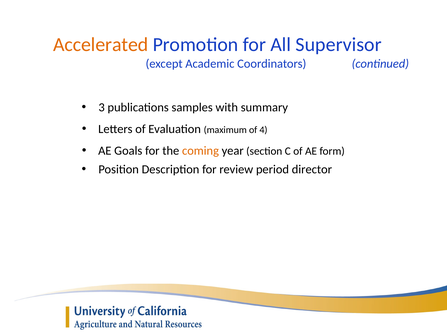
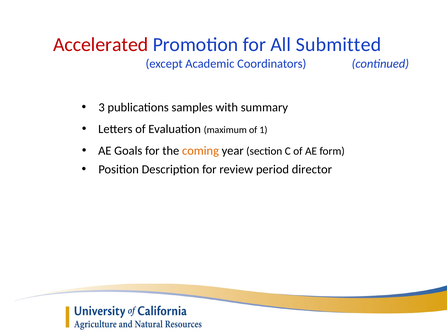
Accelerated colour: orange -> red
Supervisor: Supervisor -> Submitted
4: 4 -> 1
